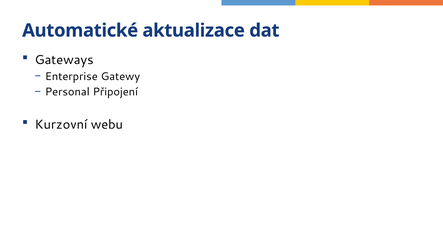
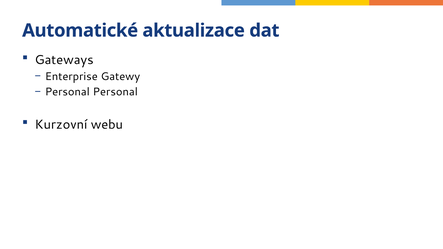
Personal Připojení: Připojení -> Personal
